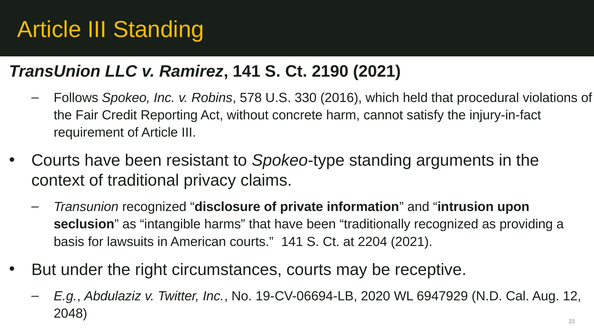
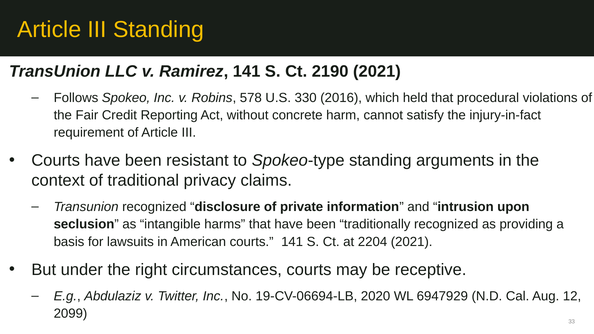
2048: 2048 -> 2099
